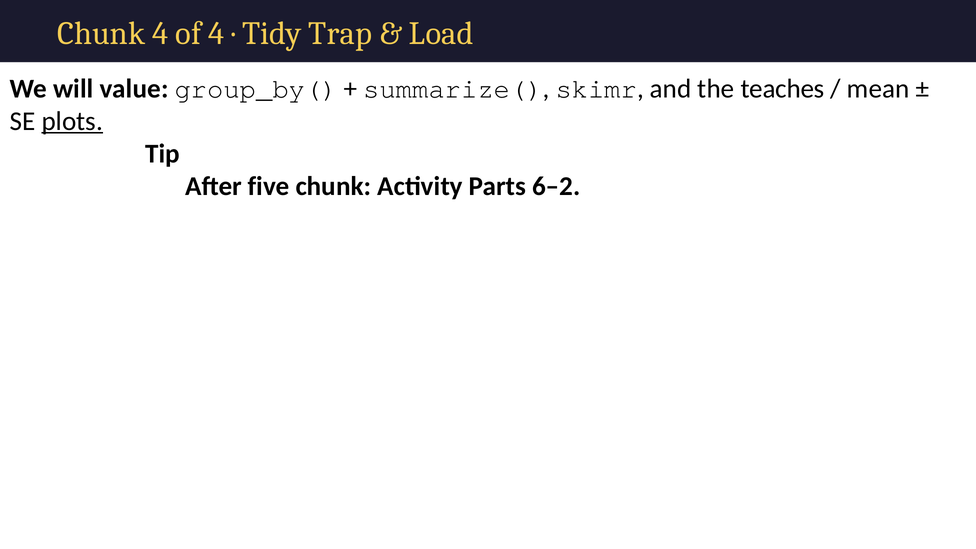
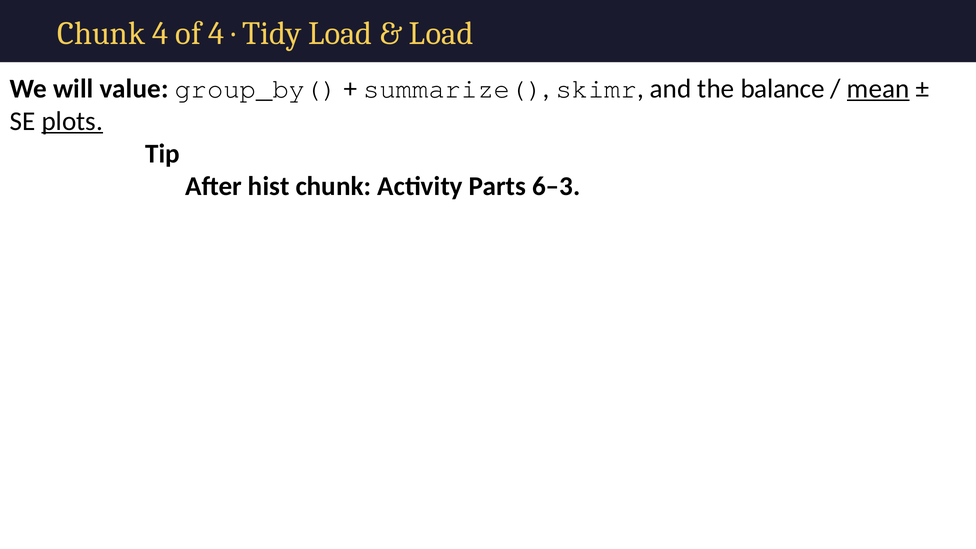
Tidy Trap: Trap -> Load
teaches: teaches -> balance
mean underline: none -> present
five: five -> hist
6–2: 6–2 -> 6–3
